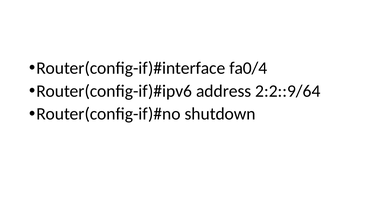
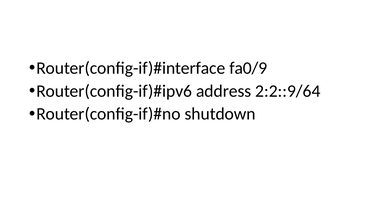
fa0/4: fa0/4 -> fa0/9
